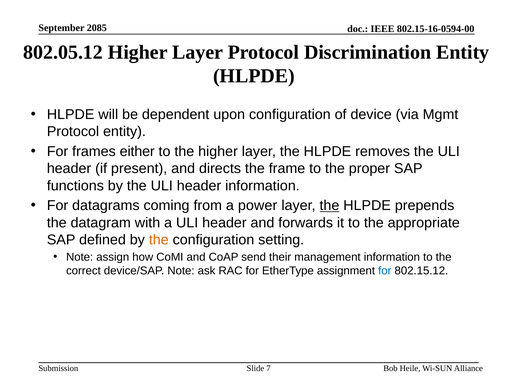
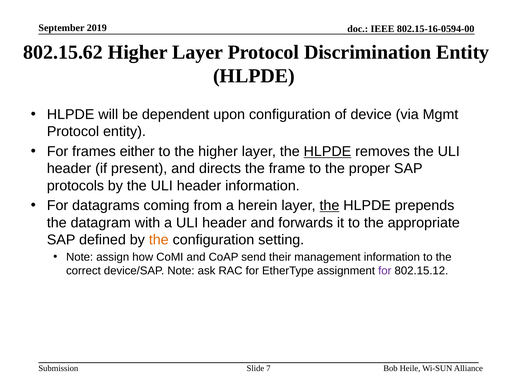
2085: 2085 -> 2019
802.05.12: 802.05.12 -> 802.15.62
HLPDE at (327, 152) underline: none -> present
functions: functions -> protocols
power: power -> herein
for at (385, 271) colour: blue -> purple
